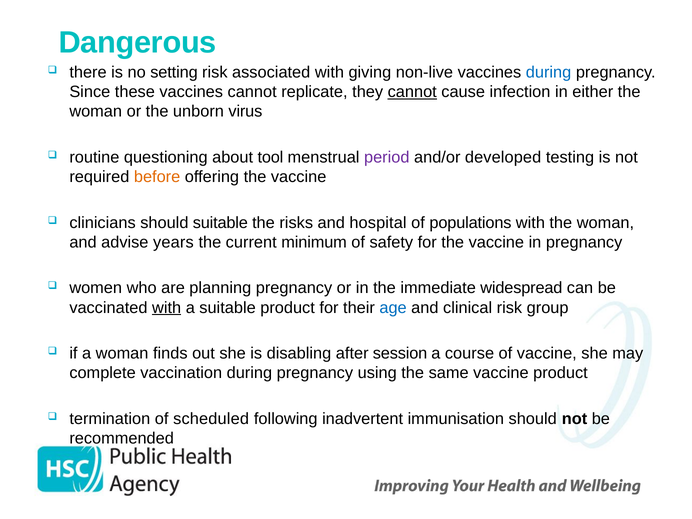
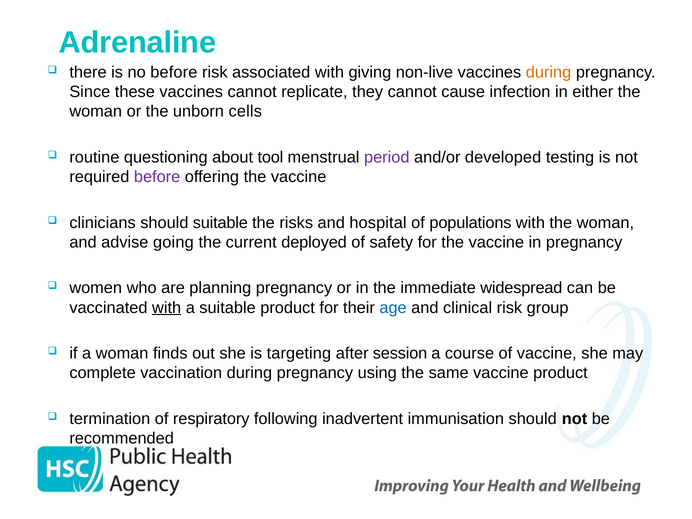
Dangerous: Dangerous -> Adrenaline
no setting: setting -> before
during at (549, 72) colour: blue -> orange
cannot at (412, 92) underline: present -> none
virus: virus -> cells
before at (157, 177) colour: orange -> purple
years: years -> going
minimum: minimum -> deployed
disabling: disabling -> targeting
scheduled: scheduled -> respiratory
